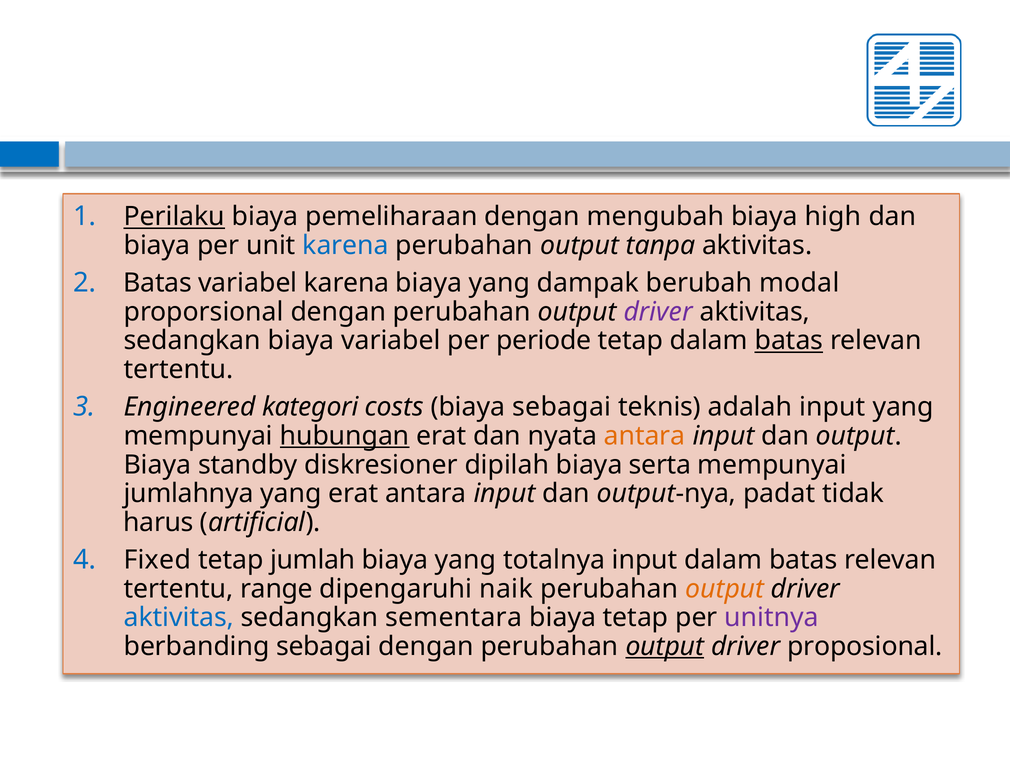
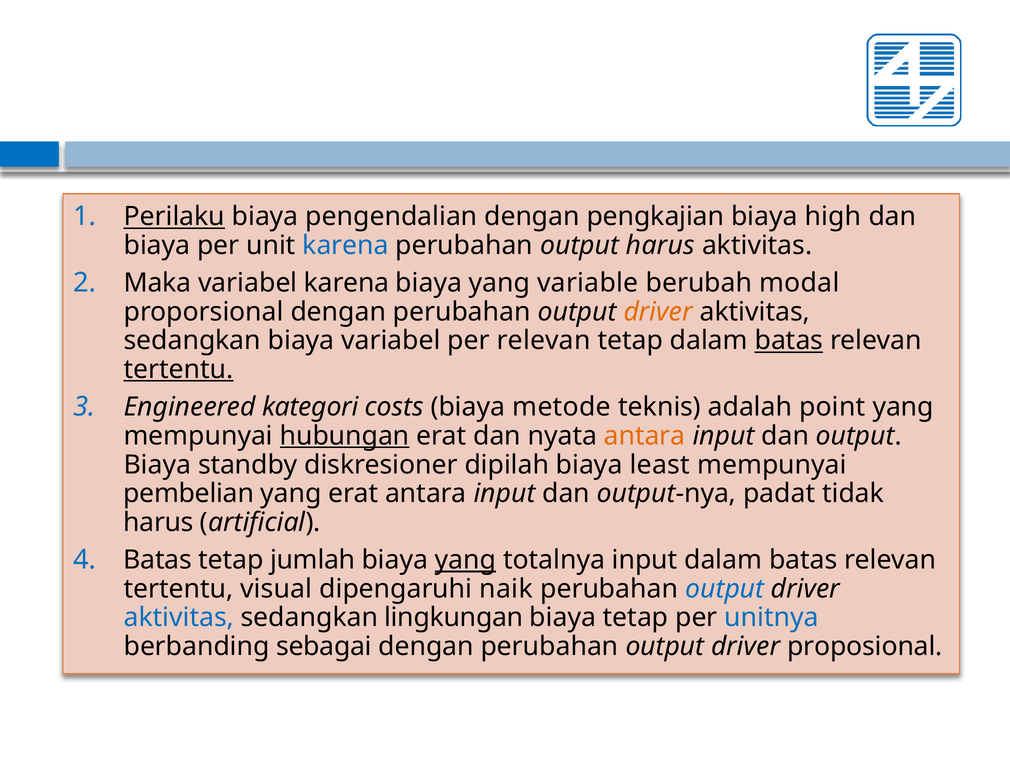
pemeliharaan: pemeliharaan -> pengendalian
mengubah: mengubah -> pengkajian
output tanpa: tanpa -> harus
Batas at (158, 283): Batas -> Maka
dampak: dampak -> variable
driver at (658, 312) colour: purple -> orange
per periode: periode -> relevan
tertentu at (179, 369) underline: none -> present
biaya sebagai: sebagai -> metode
adalah input: input -> point
serta: serta -> least
jumlahnya: jumlahnya -> pembelian
Fixed at (157, 560): Fixed -> Batas
yang at (466, 560) underline: none -> present
range: range -> visual
output at (725, 588) colour: orange -> blue
sementara: sementara -> lingkungan
unitnya colour: purple -> blue
output at (665, 646) underline: present -> none
